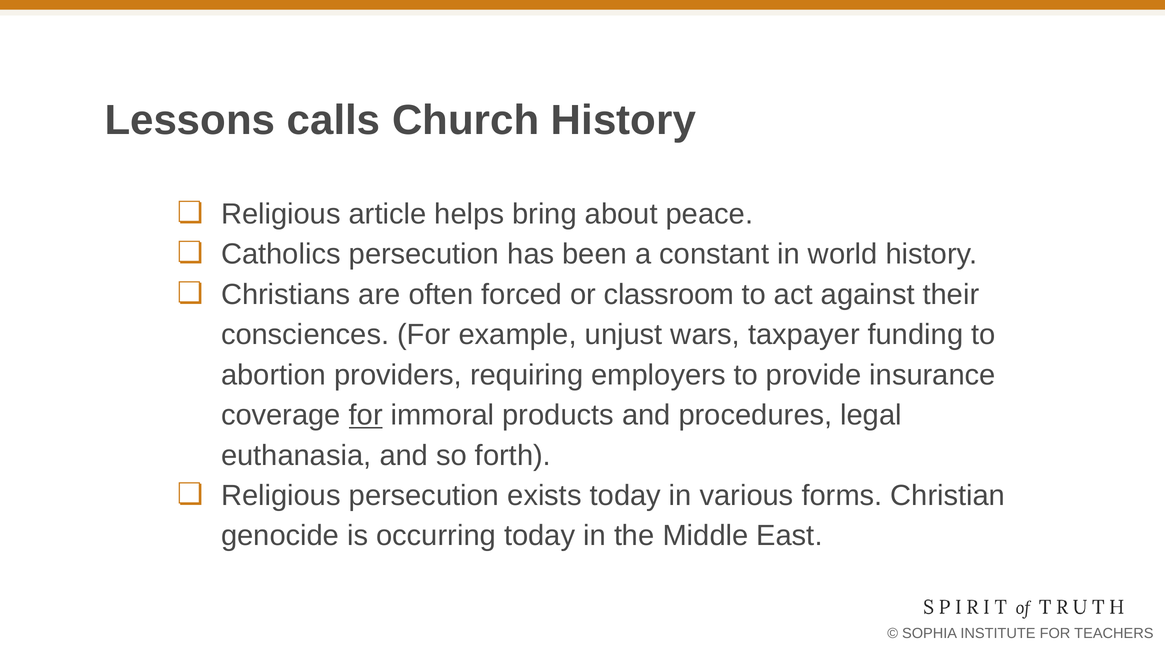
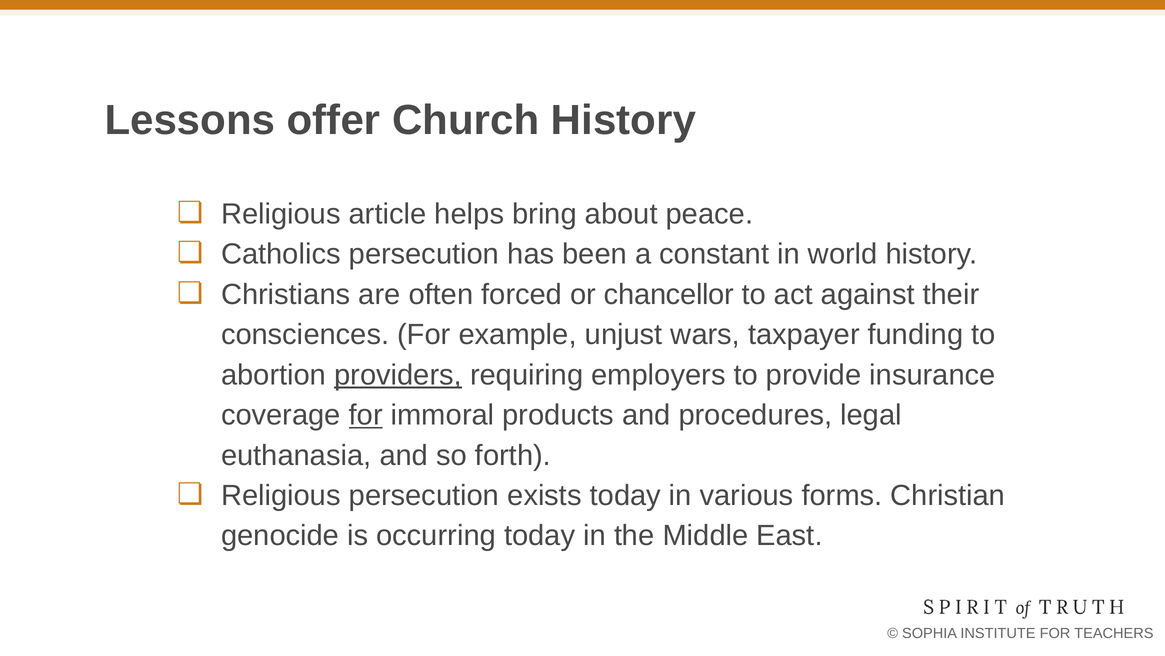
calls: calls -> offer
classroom: classroom -> chancellor
providers underline: none -> present
